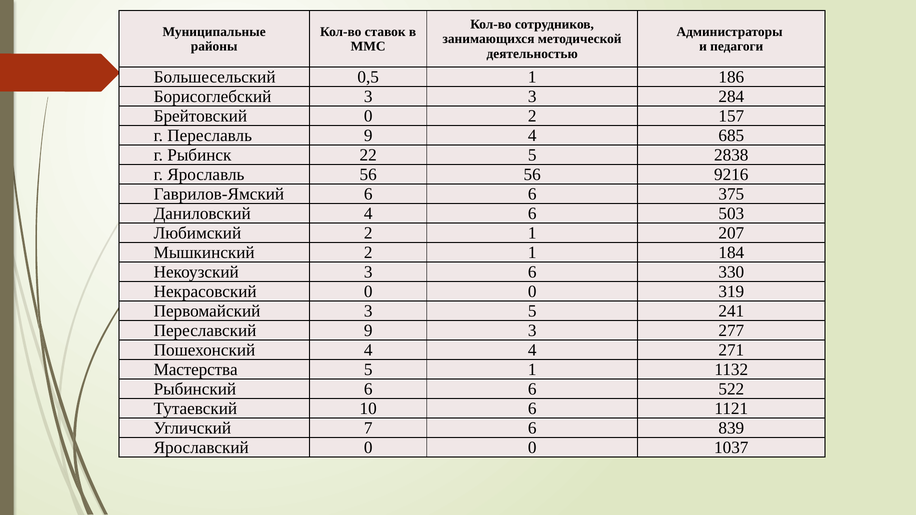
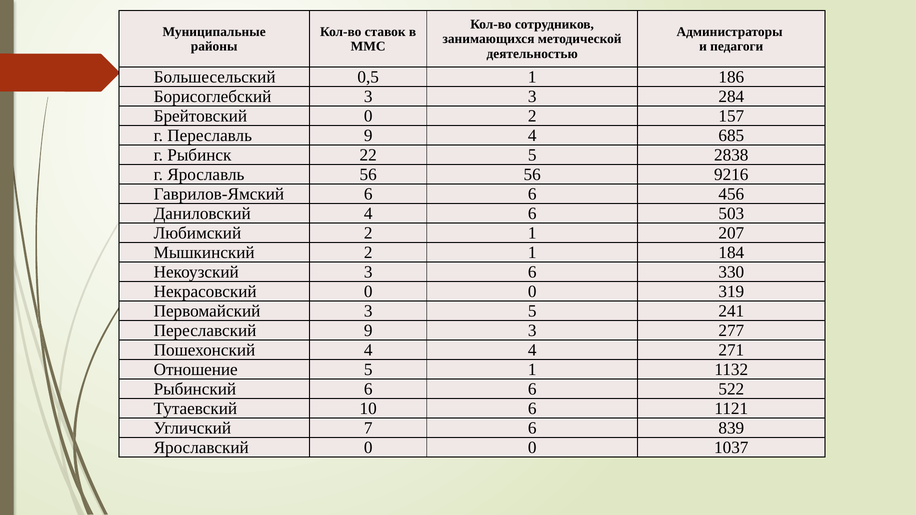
375: 375 -> 456
Мастерства: Мастерства -> Отношение
